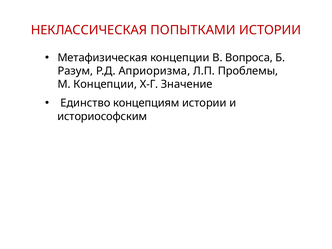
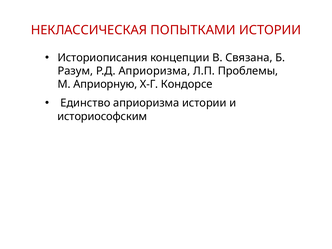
Метафизическая: Метафизическая -> Историописания
Вопроса: Вопроса -> Связана
М Концепции: Концепции -> Априорную
Значение: Значение -> Кондорсе
Единство концепциям: концепциям -> априоризма
